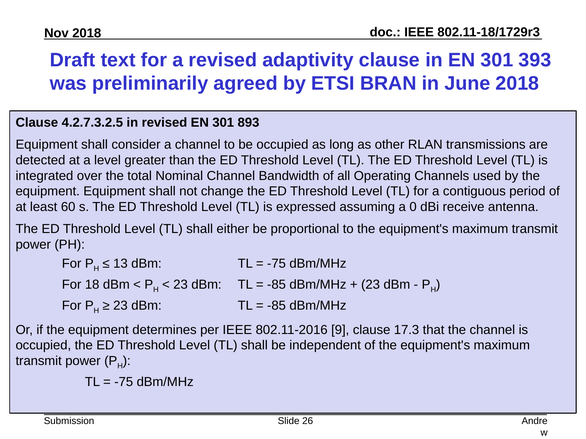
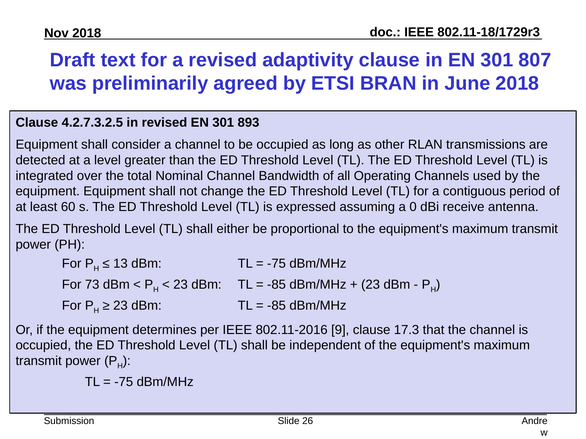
393: 393 -> 807
18: 18 -> 73
